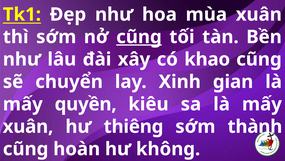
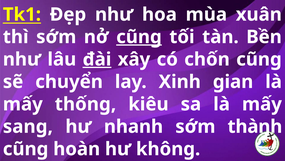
đài underline: none -> present
khao: khao -> chốn
quyền: quyền -> thống
xuân at (28, 126): xuân -> sang
thiêng: thiêng -> nhanh
